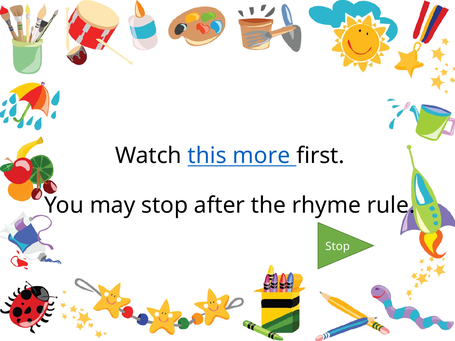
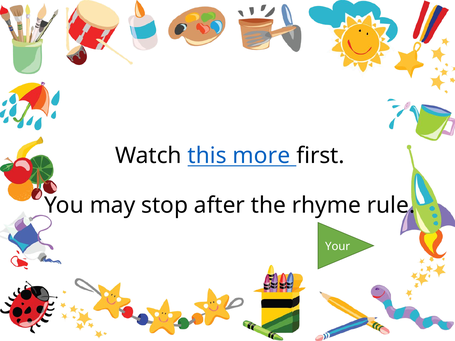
Stop at (338, 247): Stop -> Your
